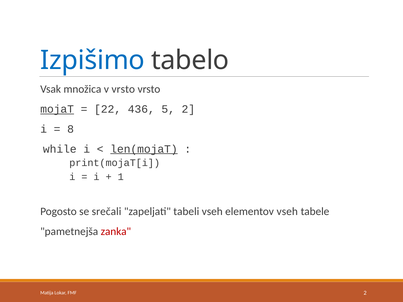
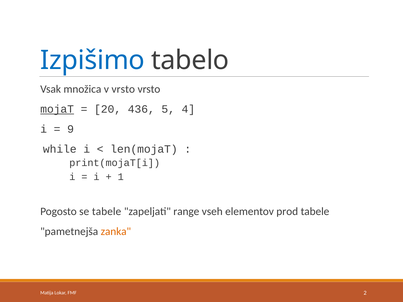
22: 22 -> 20
5 2: 2 -> 4
8: 8 -> 9
len(mojaT underline: present -> none
se srečali: srečali -> tabele
tabeli: tabeli -> range
elementov vseh: vseh -> prod
zanka colour: red -> orange
